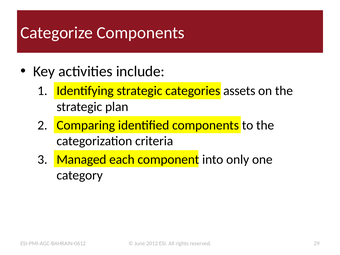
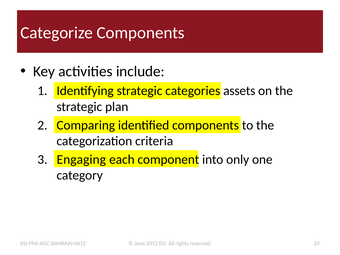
Managed: Managed -> Engaging
